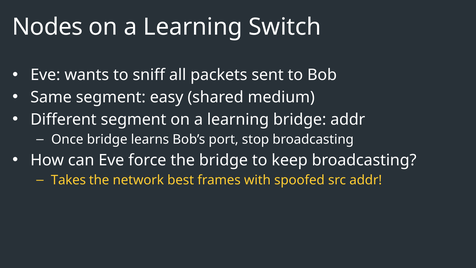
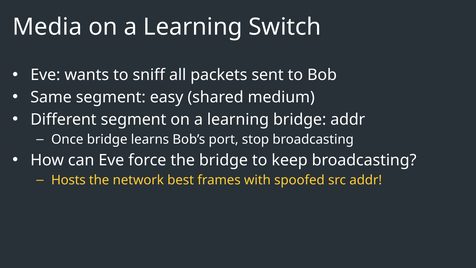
Nodes: Nodes -> Media
Takes: Takes -> Hosts
